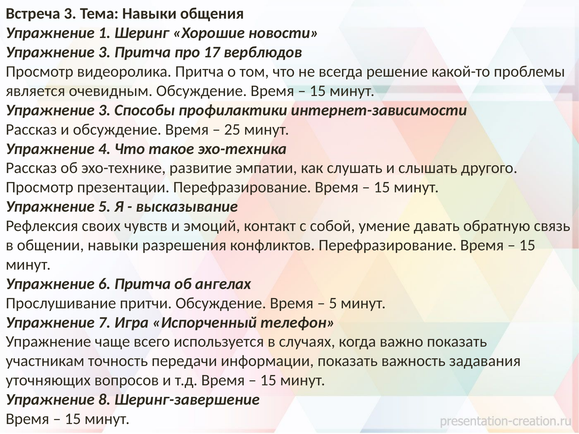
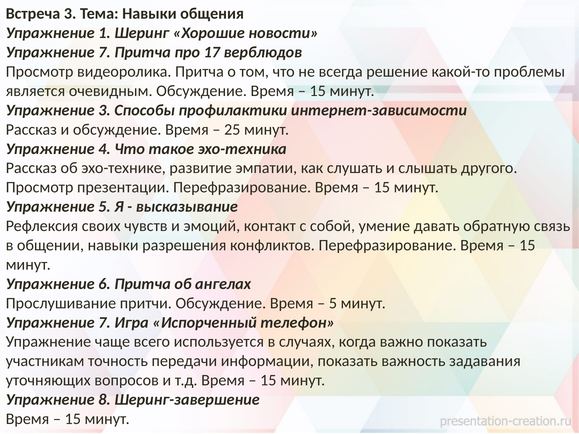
3 at (104, 52): 3 -> 7
